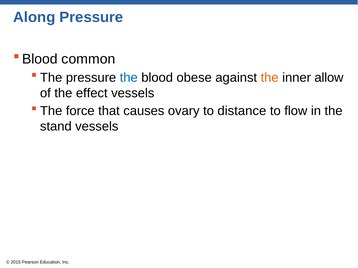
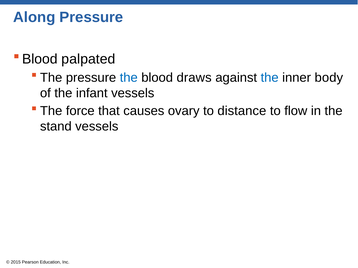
common: common -> palpated
obese: obese -> draws
the at (270, 78) colour: orange -> blue
allow: allow -> body
effect: effect -> infant
